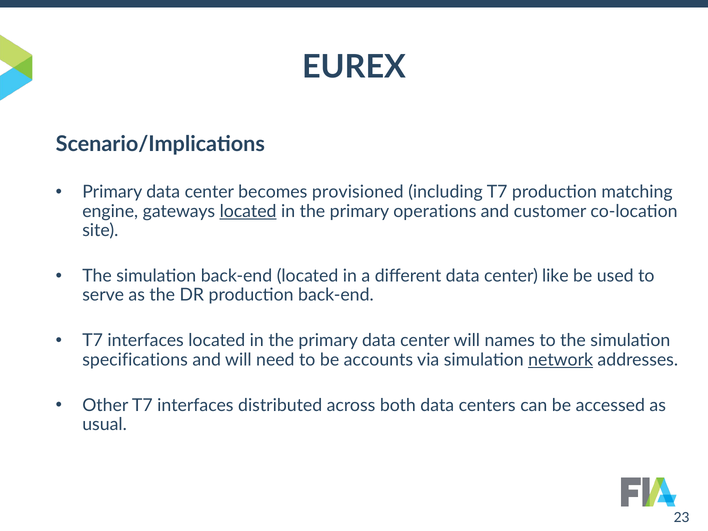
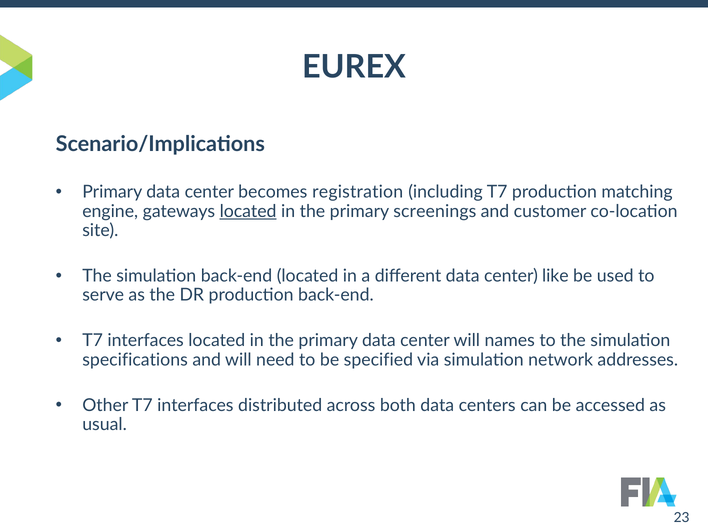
provisioned: provisioned -> registration
operations: operations -> screenings
accounts: accounts -> specified
network underline: present -> none
